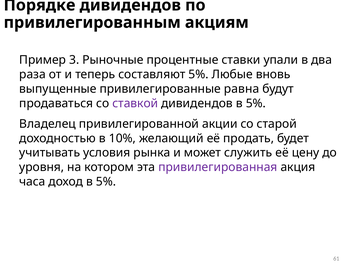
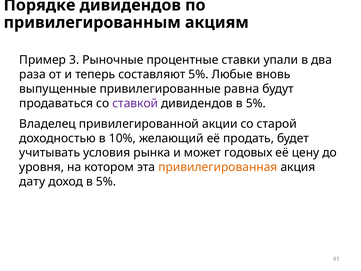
служить: служить -> годовых
привилегированная colour: purple -> orange
часа: часа -> дату
